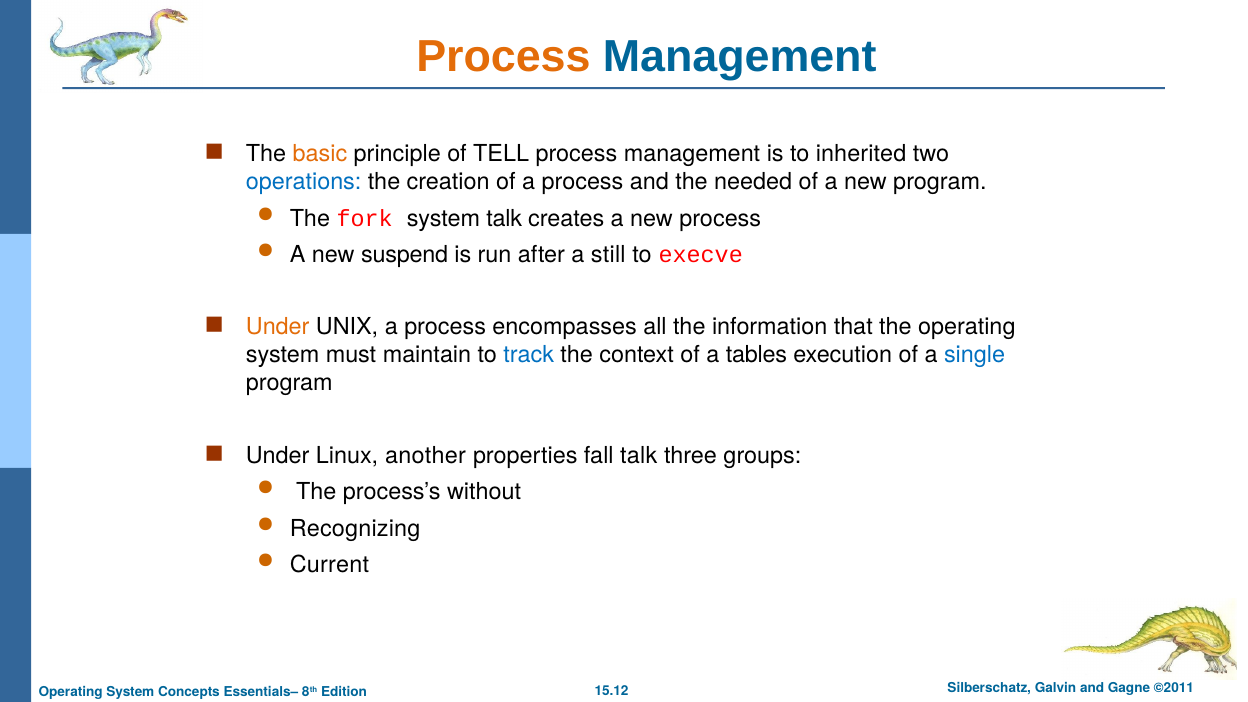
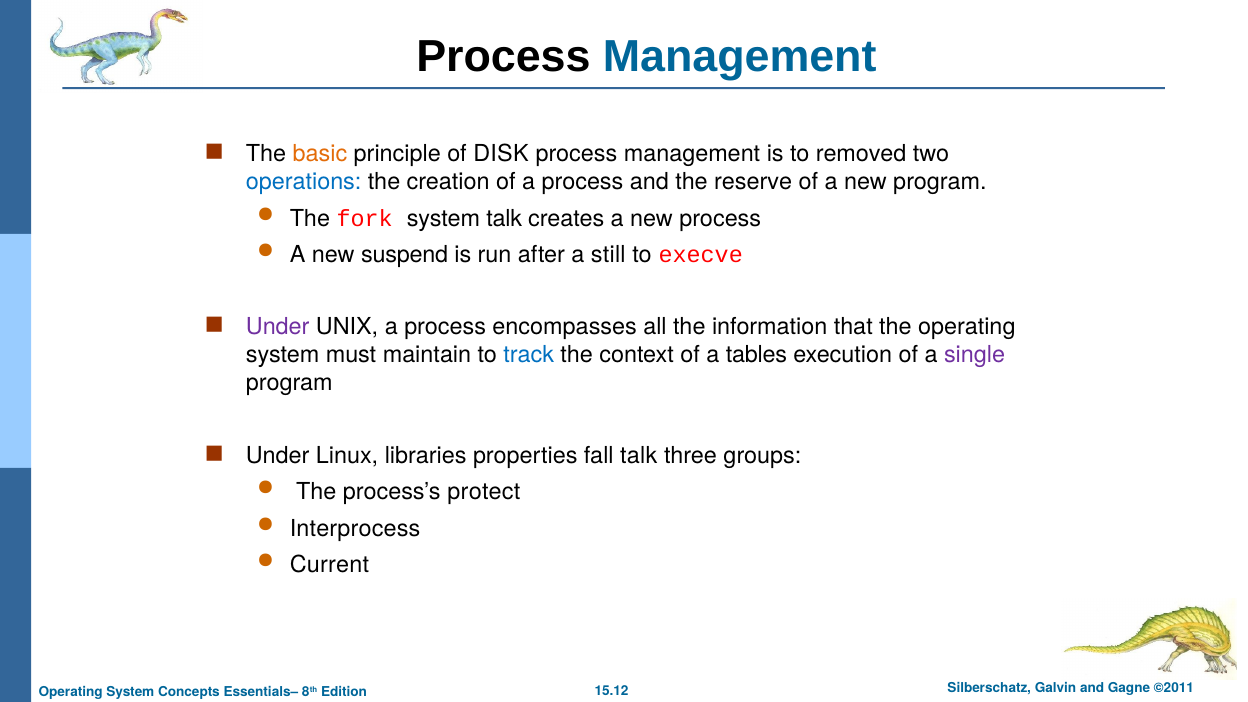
Process at (503, 57) colour: orange -> black
TELL: TELL -> DISK
inherited: inherited -> removed
needed: needed -> reserve
Under at (278, 327) colour: orange -> purple
single colour: blue -> purple
another: another -> libraries
without: without -> protect
Recognizing: Recognizing -> Interprocess
